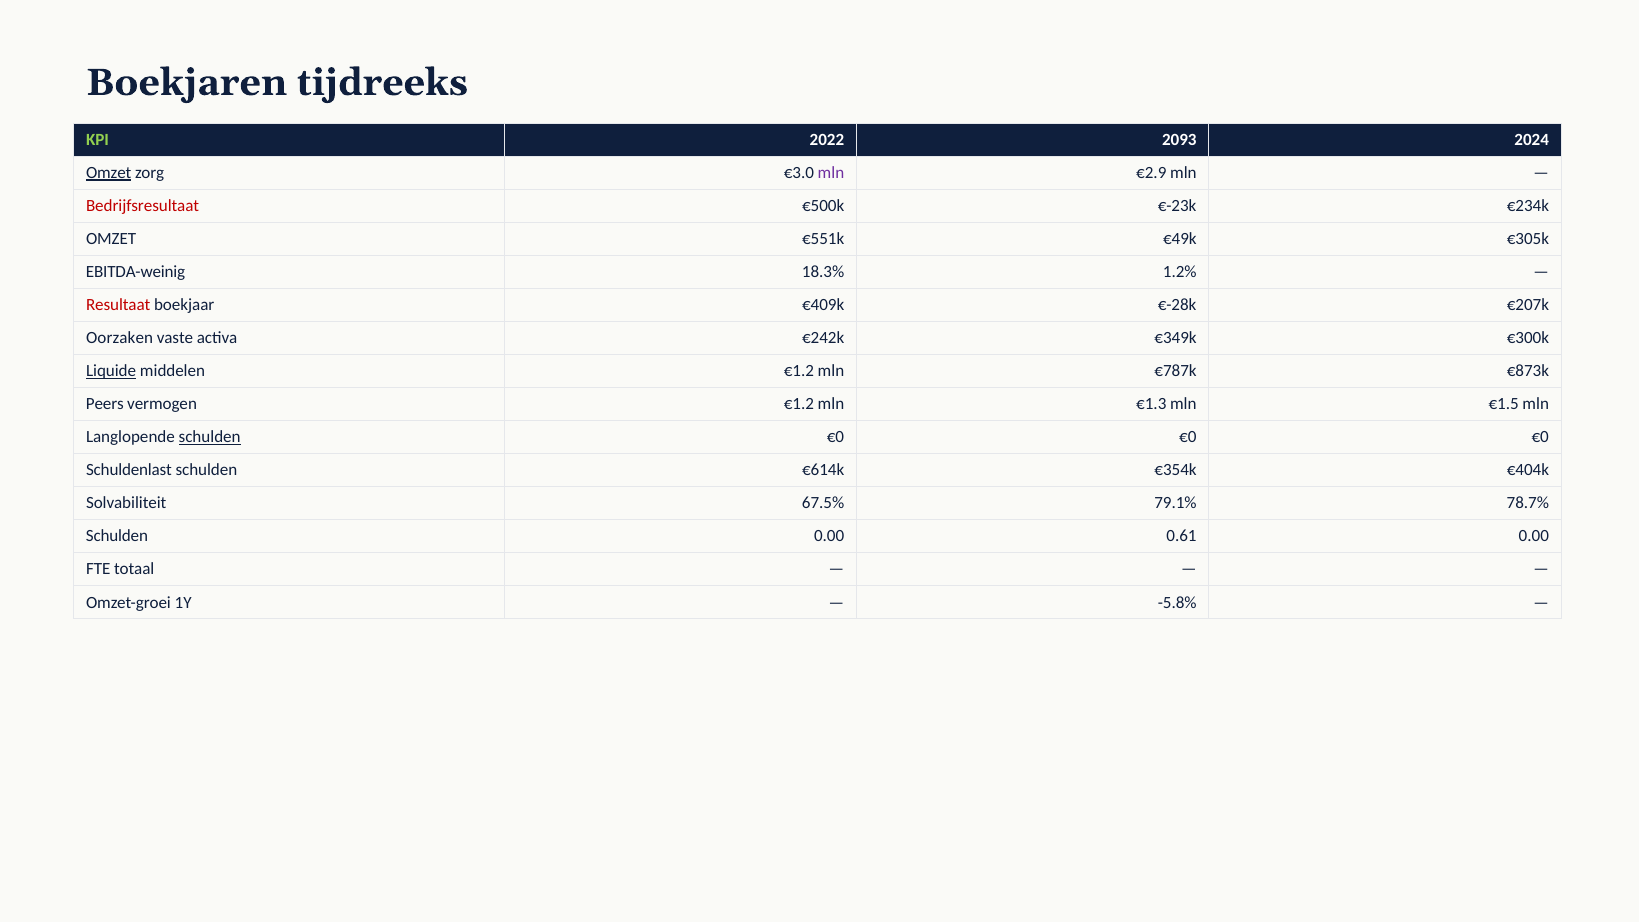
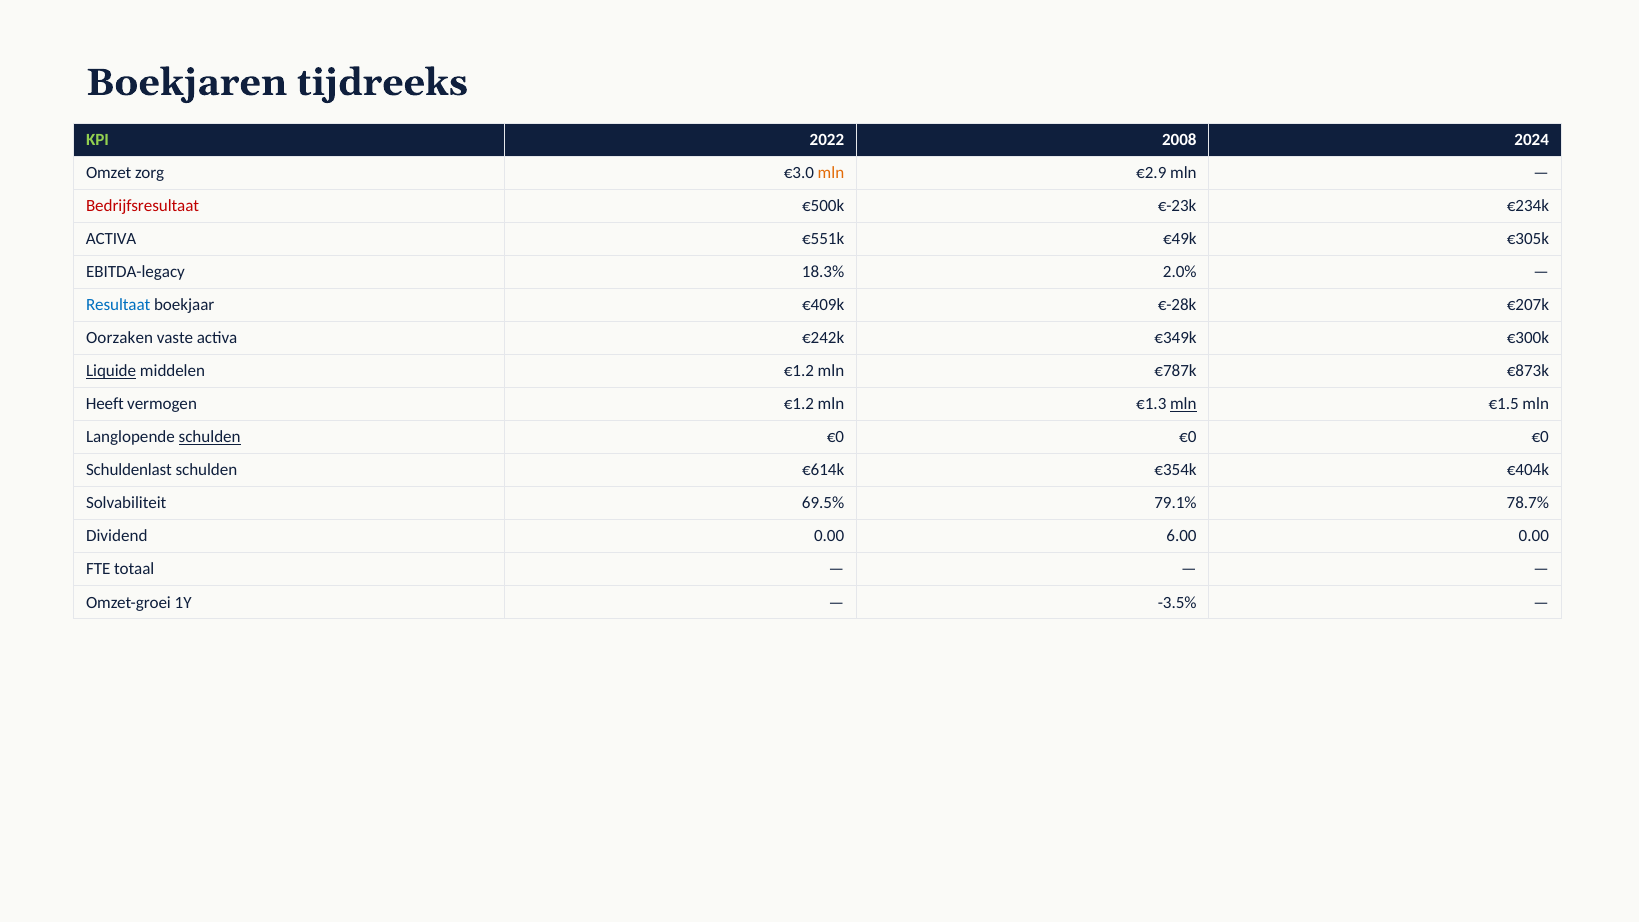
2093: 2093 -> 2008
Omzet at (109, 173) underline: present -> none
mln at (831, 173) colour: purple -> orange
OMZET at (111, 239): OMZET -> ACTIVA
EBITDA-weinig: EBITDA-weinig -> EBITDA-legacy
1.2%: 1.2% -> 2.0%
Resultaat colour: red -> blue
Peers: Peers -> Heeft
mln at (1183, 404) underline: none -> present
67.5%: 67.5% -> 69.5%
Schulden at (117, 536): Schulden -> Dividend
0.61: 0.61 -> 6.00
-5.8%: -5.8% -> -3.5%
